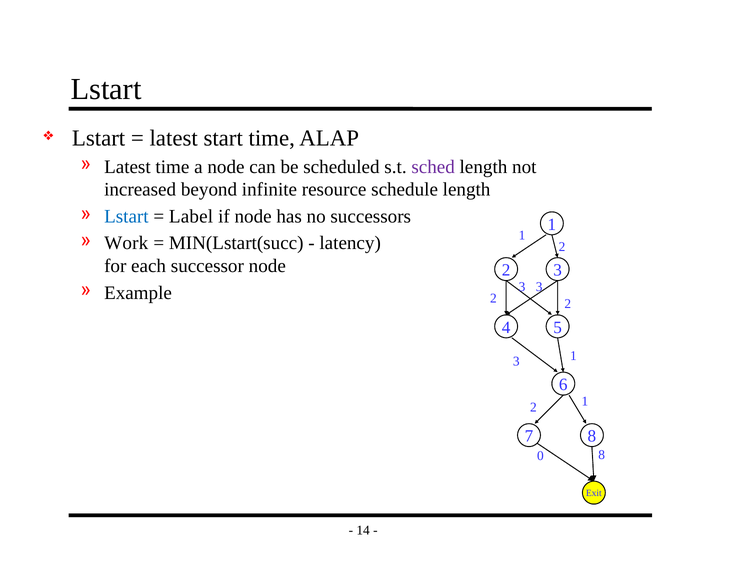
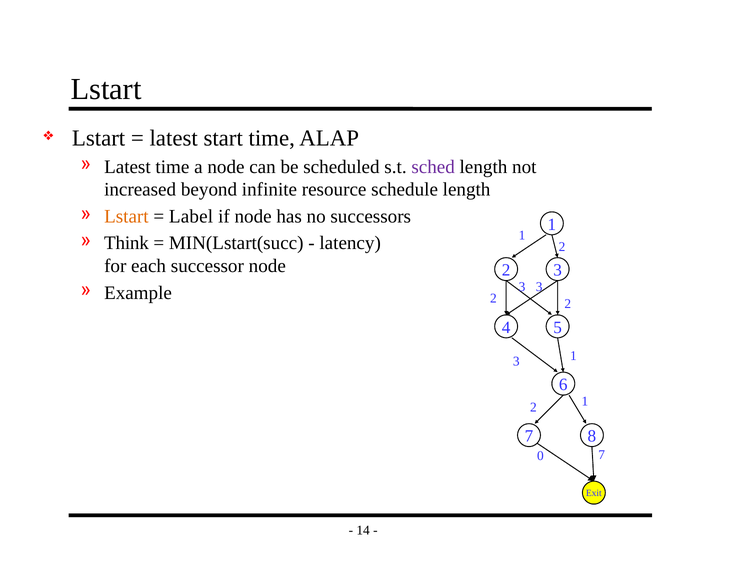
Lstart at (126, 216) colour: blue -> orange
Work: Work -> Think
0 8: 8 -> 7
